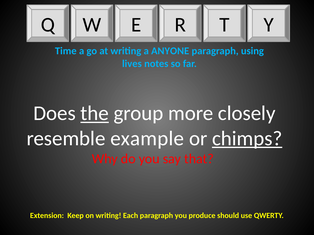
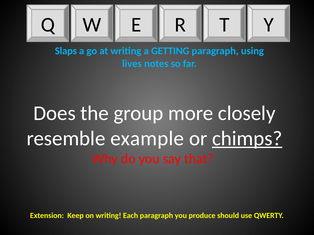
Time: Time -> Slaps
ANYONE: ANYONE -> GETTING
the underline: present -> none
